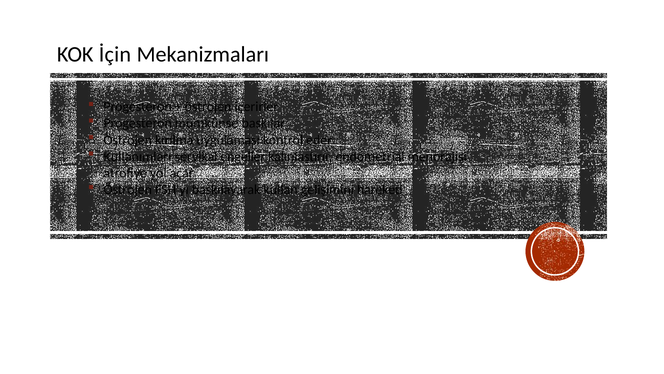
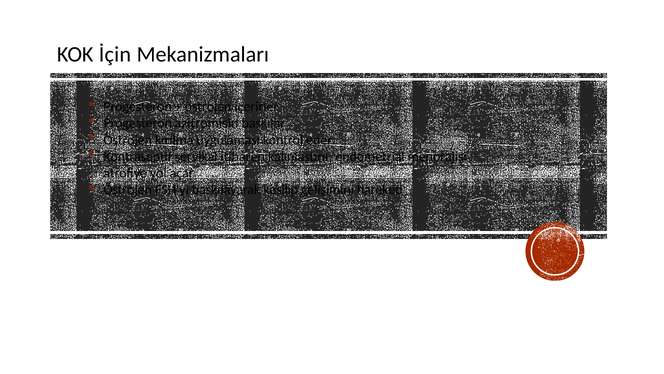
mümkünse: mümkünse -> azitromisin
Kullanımları: Kullanımları -> Kontraseptif
engeller: engeller -> itibaren
kullan: kullan -> kesilip
